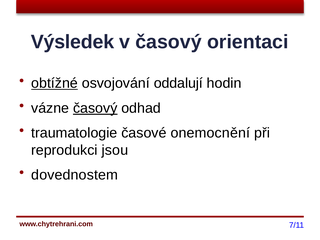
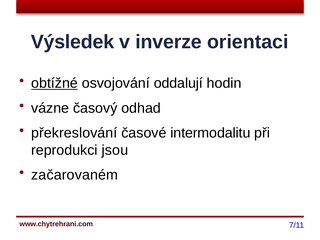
v časový: časový -> inverze
časový at (95, 108) underline: present -> none
traumatologie: traumatologie -> překreslování
onemocnění: onemocnění -> intermodalitu
dovednostem: dovednostem -> začarovaném
